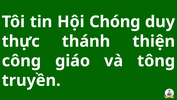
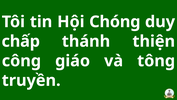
thực: thực -> chấp
